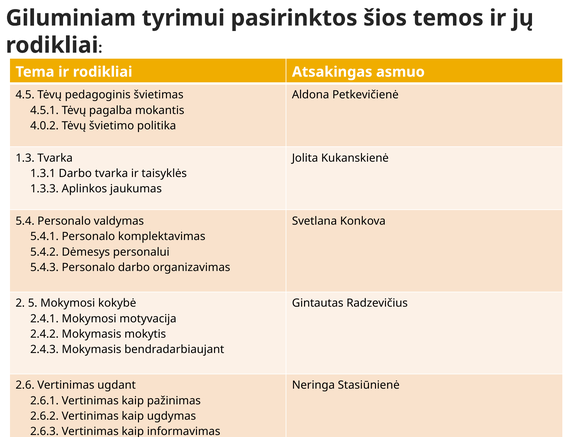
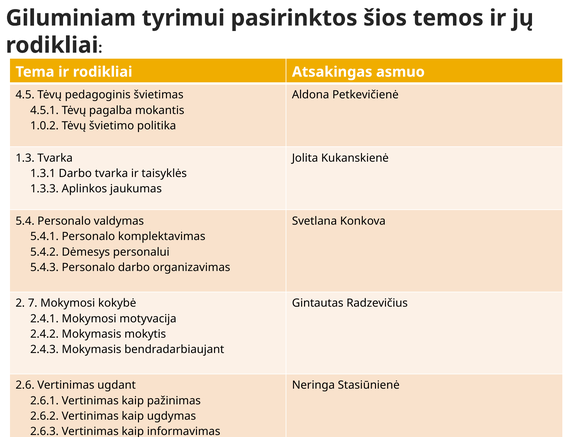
4.0.2: 4.0.2 -> 1.0.2
5: 5 -> 7
